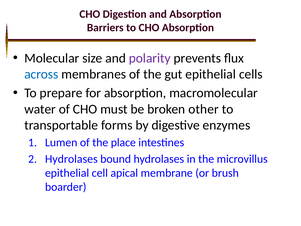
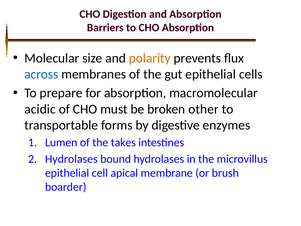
polarity colour: purple -> orange
water: water -> acidic
place: place -> takes
